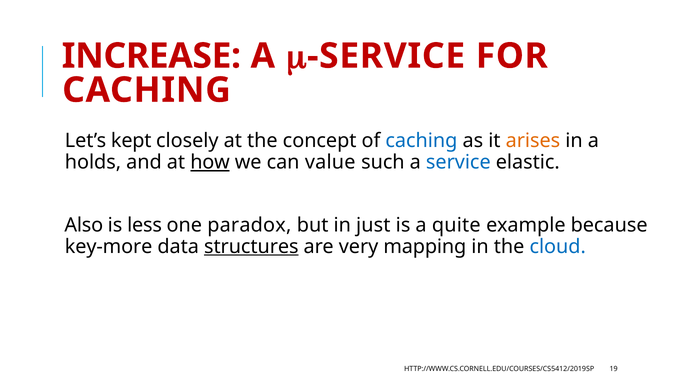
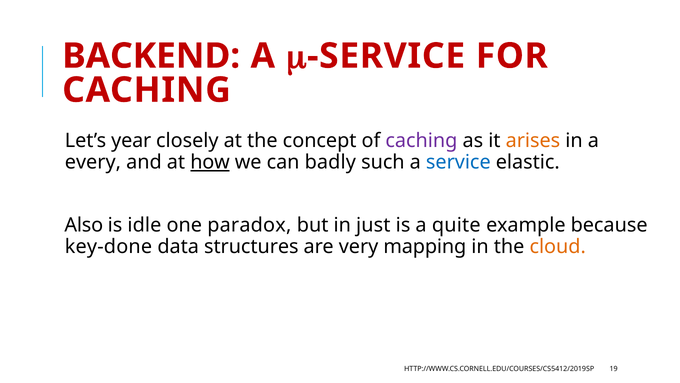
INCREASE: INCREASE -> BACKEND
kept: kept -> year
caching at (421, 141) colour: blue -> purple
holds: holds -> every
value: value -> badly
less: less -> idle
key-more: key-more -> key-done
structures underline: present -> none
cloud colour: blue -> orange
